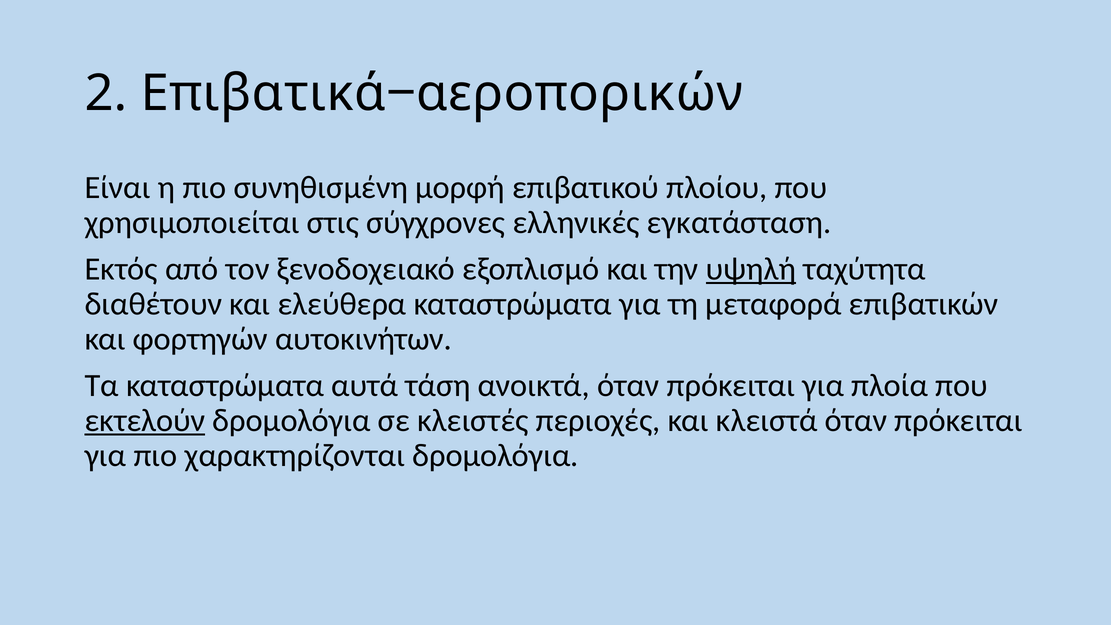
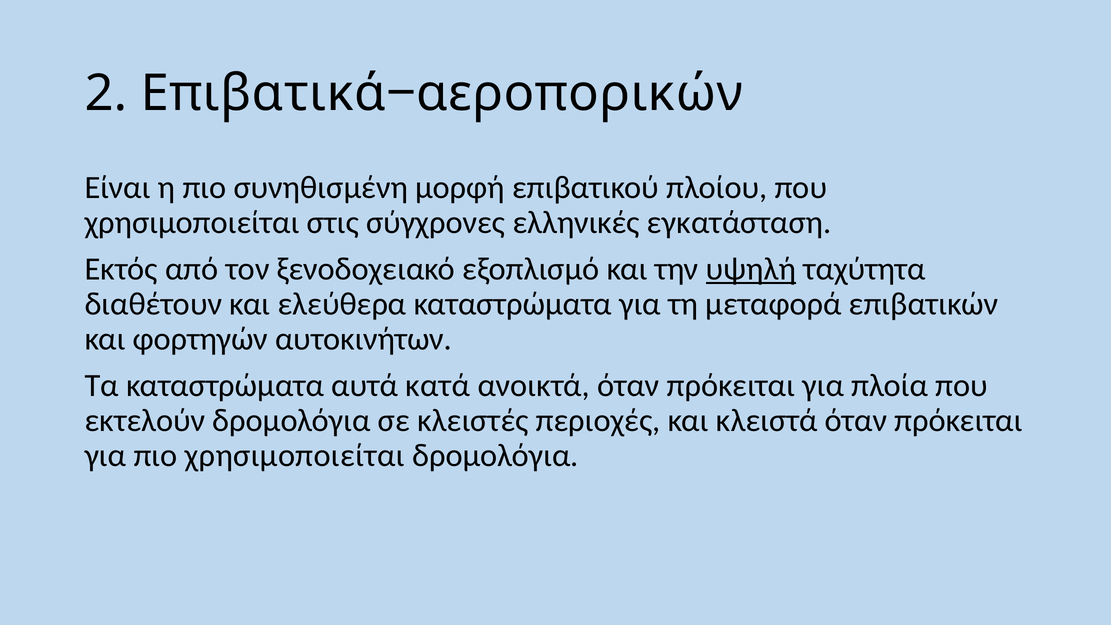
τάση: τάση -> κατά
εκτελούν underline: present -> none
πιο χαρακτηρίζονται: χαρακτηρίζονται -> χρησιμοποιείται
